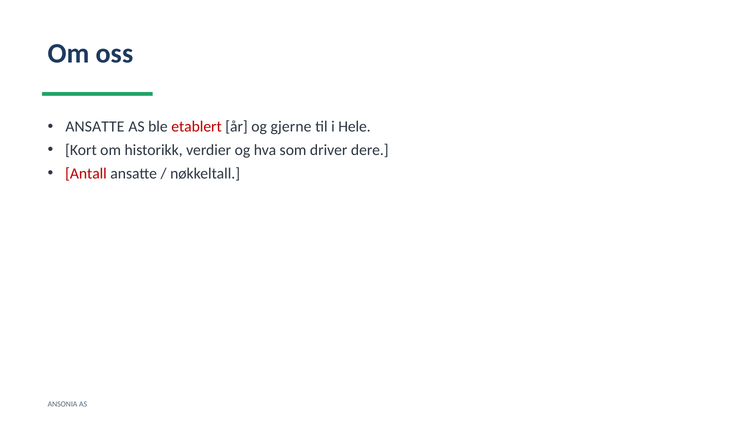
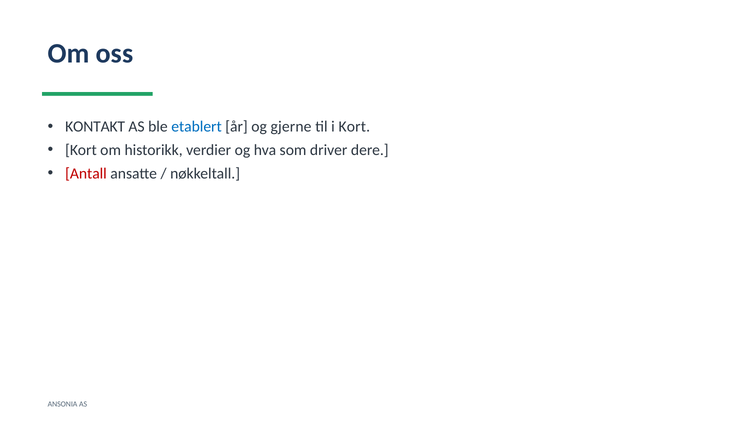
ANSATTE at (95, 127): ANSATTE -> KONTAKT
etablert colour: red -> blue
i Hele: Hele -> Kort
